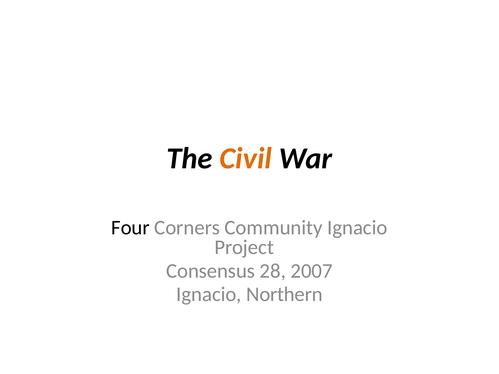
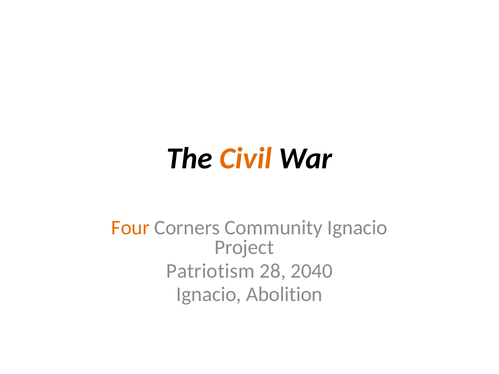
Four colour: black -> orange
Consensus: Consensus -> Patriotism
2007: 2007 -> 2040
Northern: Northern -> Abolition
